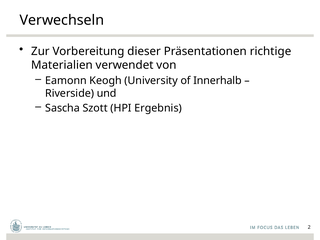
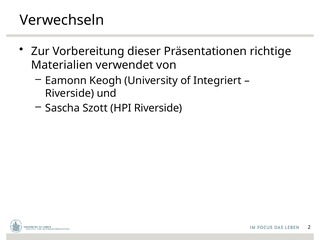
Innerhalb: Innerhalb -> Integriert
HPI Ergebnis: Ergebnis -> Riverside
